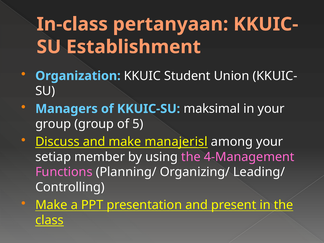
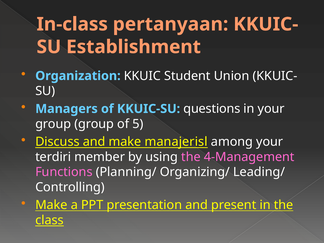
maksimal: maksimal -> questions
setiap: setiap -> terdiri
